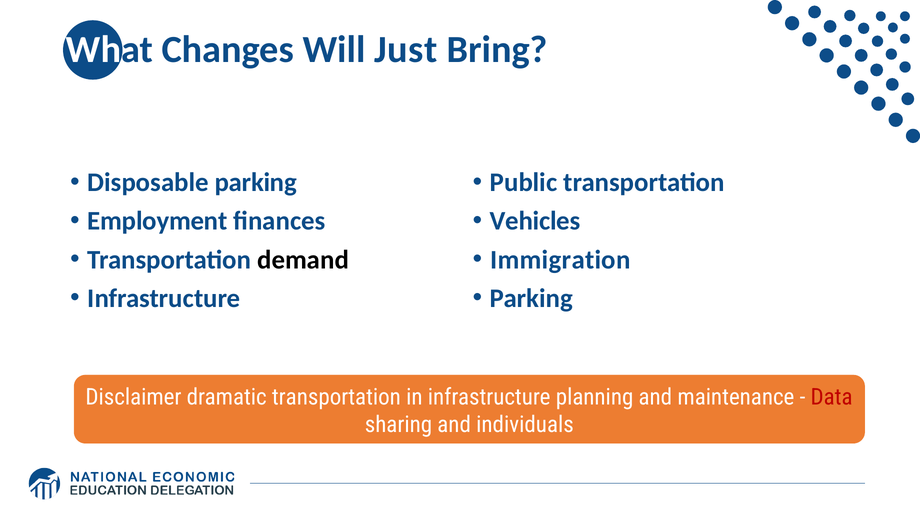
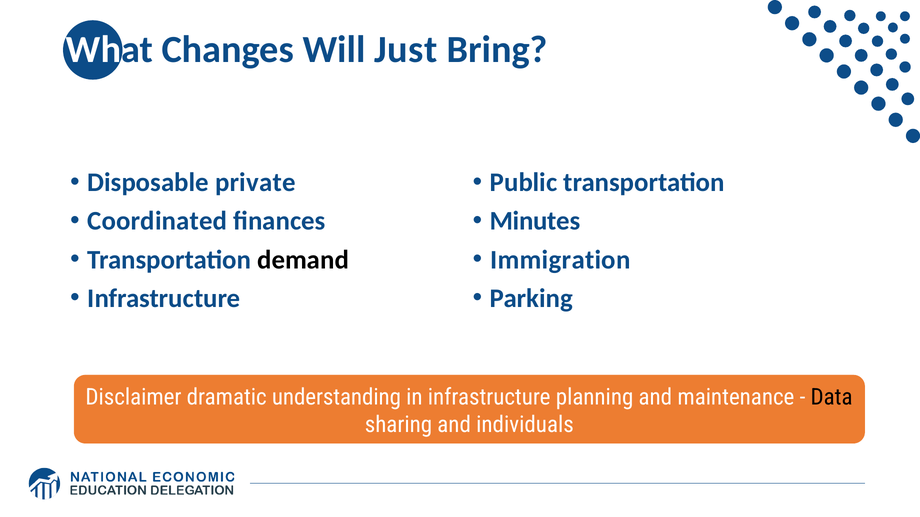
Disposable parking: parking -> private
Employment: Employment -> Coordinated
Vehicles: Vehicles -> Minutes
dramatic transportation: transportation -> understanding
Data colour: red -> black
